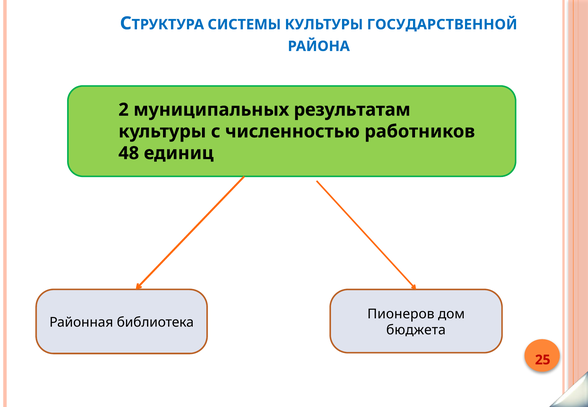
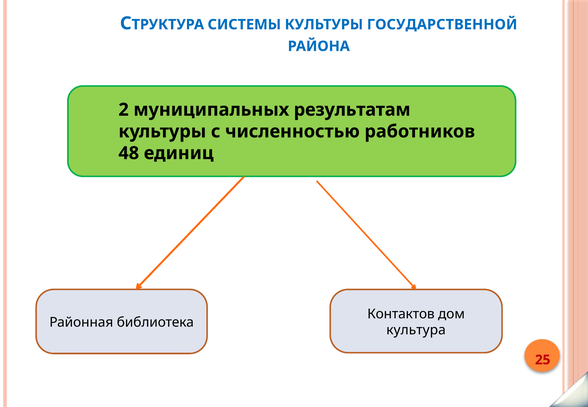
Пионеров: Пионеров -> Контактов
бюджета: бюджета -> культура
